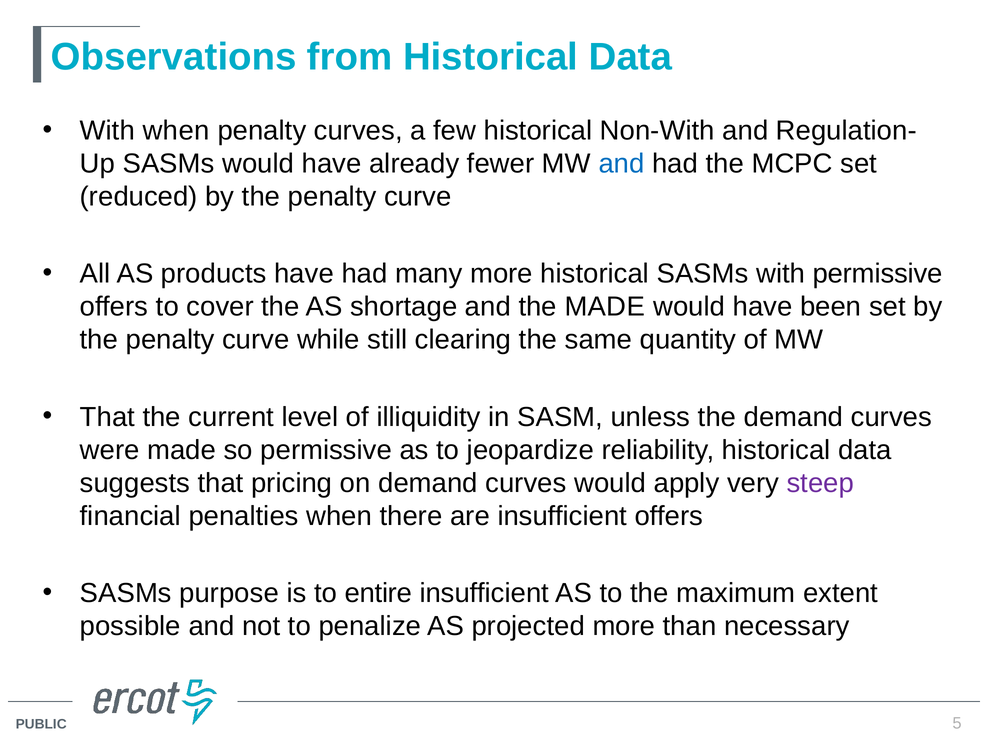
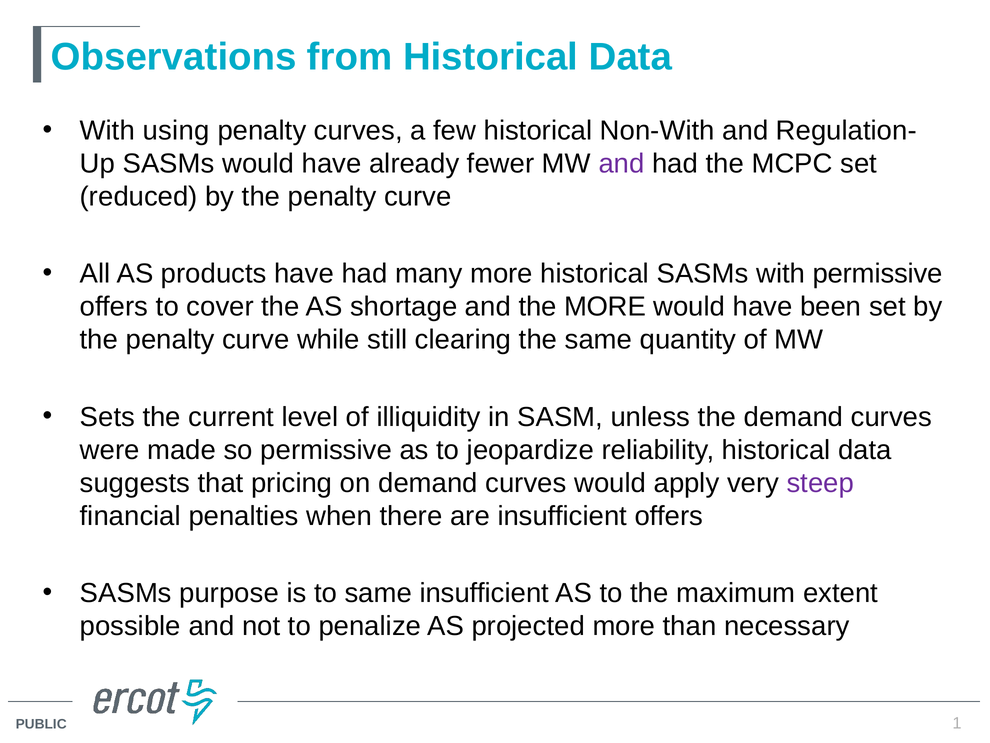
With when: when -> using
and at (622, 164) colour: blue -> purple
the MADE: MADE -> MORE
That at (107, 417): That -> Sets
to entire: entire -> same
5: 5 -> 1
